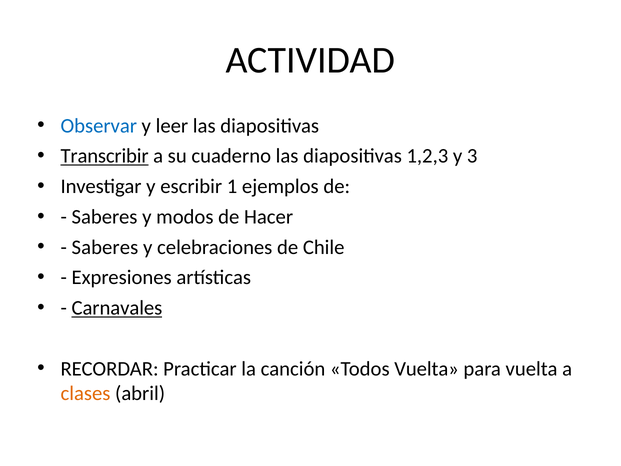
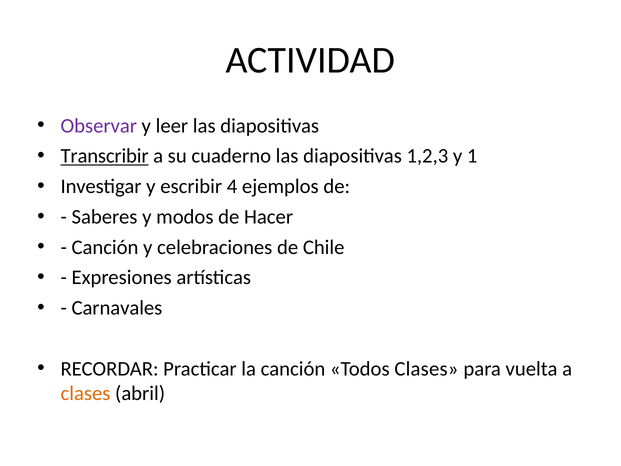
Observar colour: blue -> purple
3: 3 -> 1
1: 1 -> 4
Saberes at (105, 247): Saberes -> Canción
Carnavales underline: present -> none
Todos Vuelta: Vuelta -> Clases
